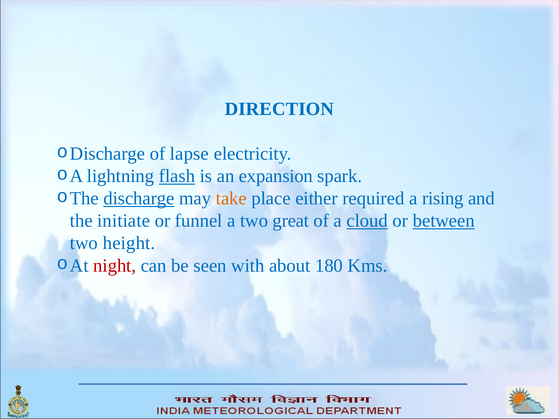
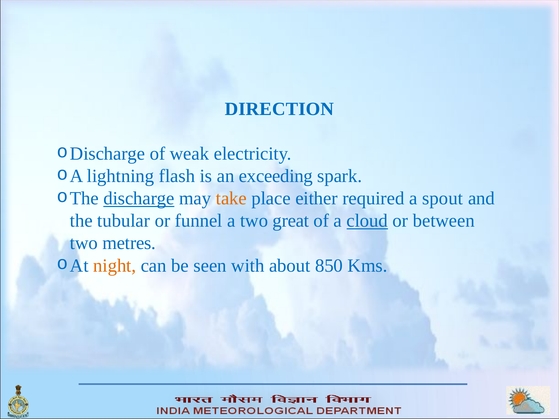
lapse: lapse -> weak
flash underline: present -> none
expansion: expansion -> exceeding
rising: rising -> spout
initiate: initiate -> tubular
between underline: present -> none
height: height -> metres
night colour: red -> orange
180: 180 -> 850
